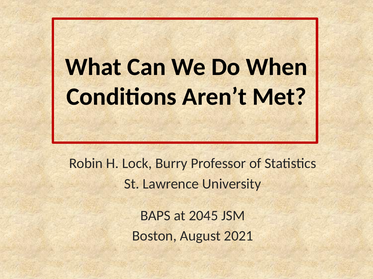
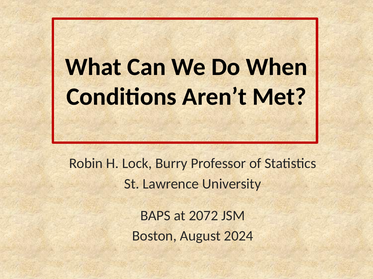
2045: 2045 -> 2072
2021: 2021 -> 2024
